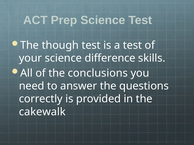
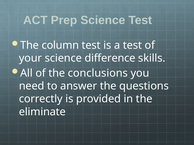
though: though -> column
cakewalk: cakewalk -> eliminate
